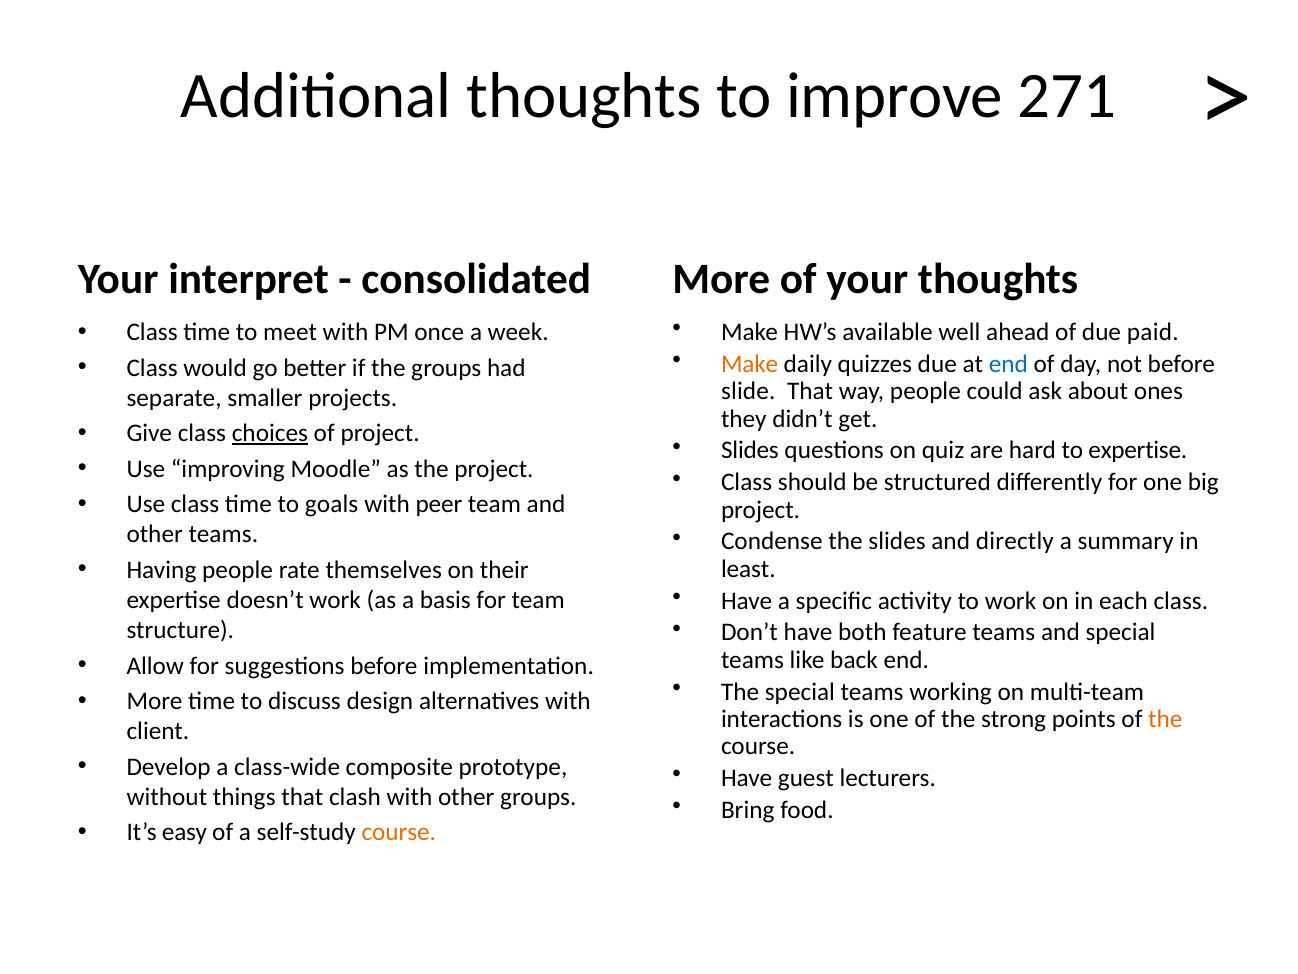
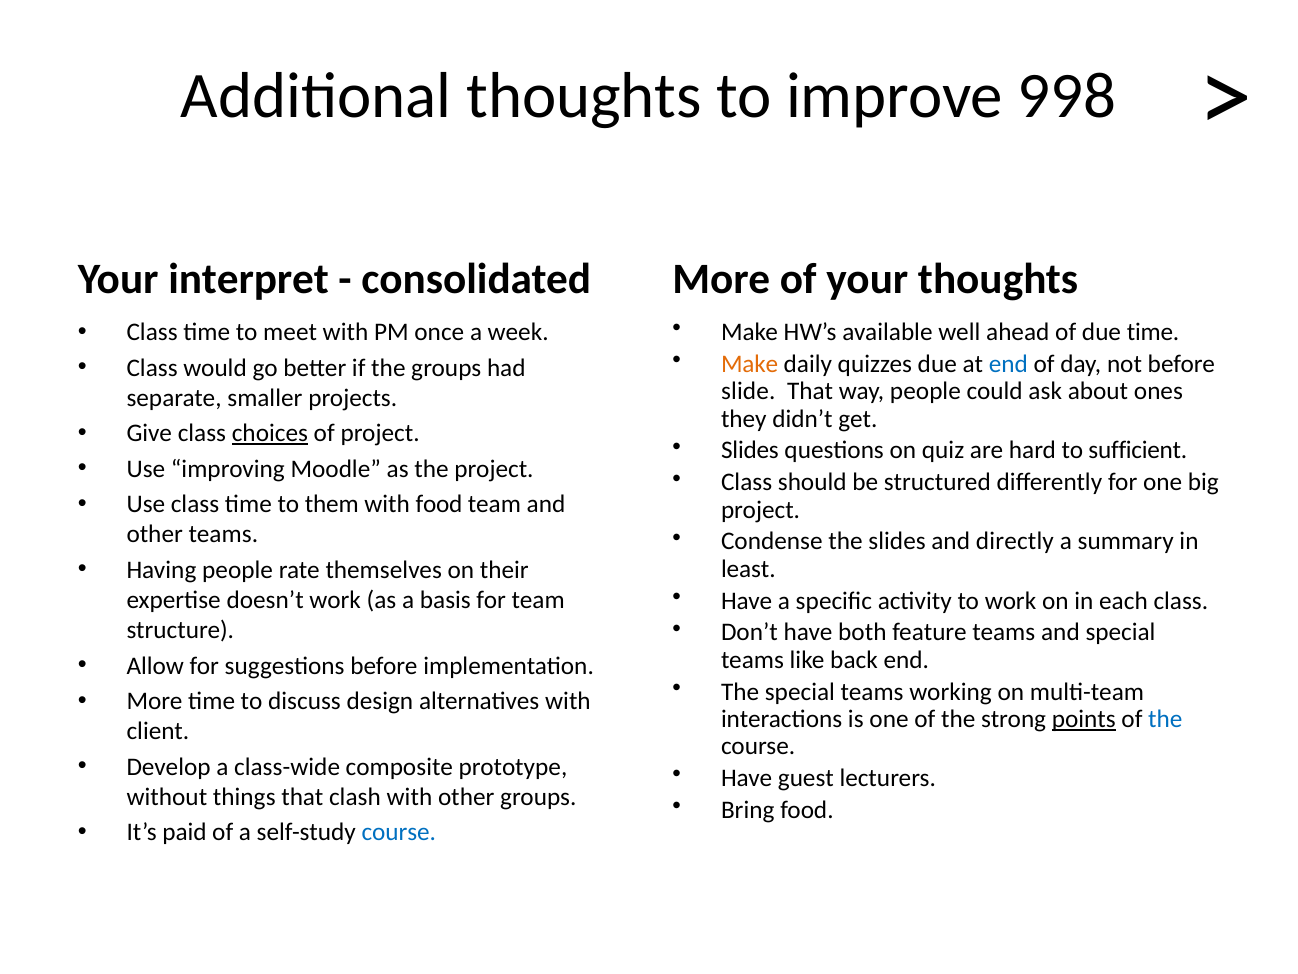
271: 271 -> 998
due paid: paid -> time
to expertise: expertise -> sufficient
goals: goals -> them
with peer: peer -> food
points underline: none -> present
the at (1165, 719) colour: orange -> blue
easy: easy -> paid
course at (399, 832) colour: orange -> blue
